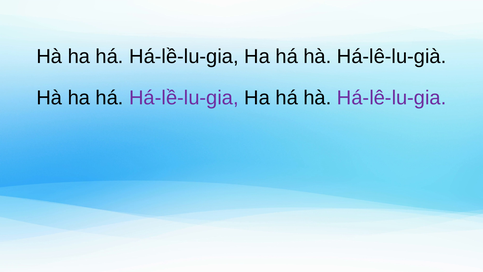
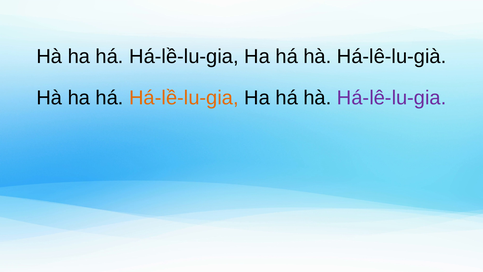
Há-lề-lu-gia at (184, 98) colour: purple -> orange
